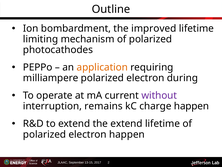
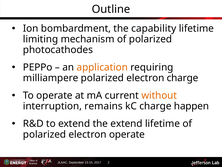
improved: improved -> capability
electron during: during -> charge
without colour: purple -> orange
electron happen: happen -> operate
